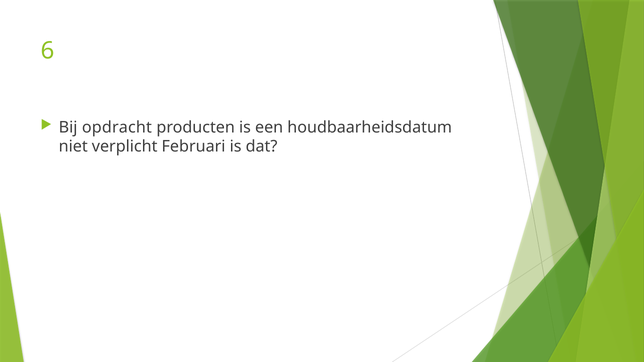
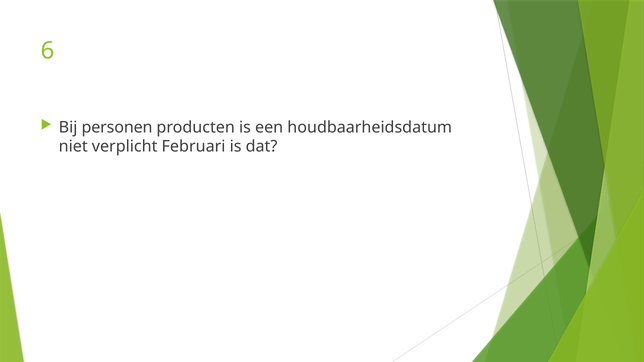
opdracht: opdracht -> personen
